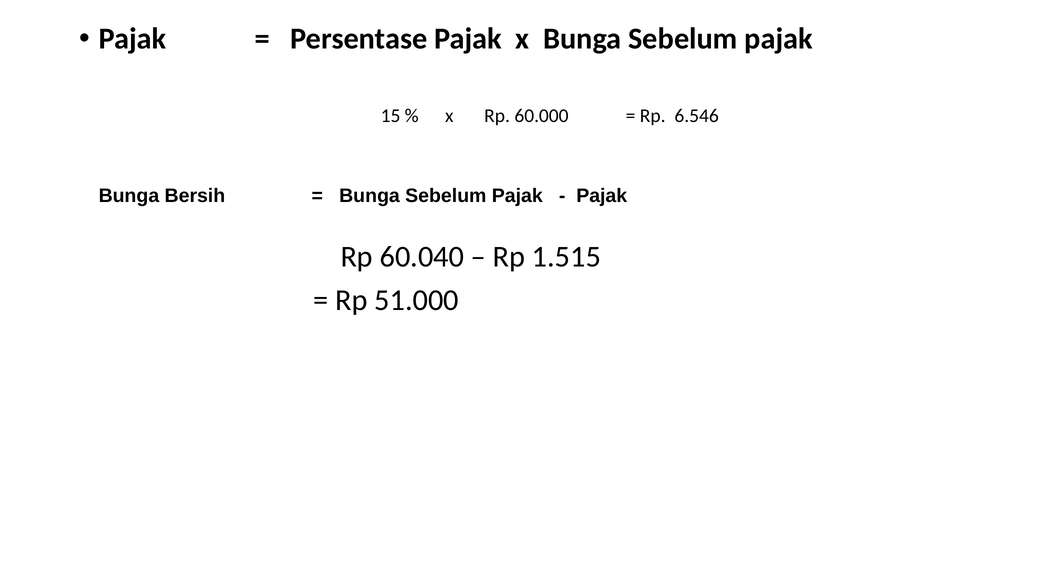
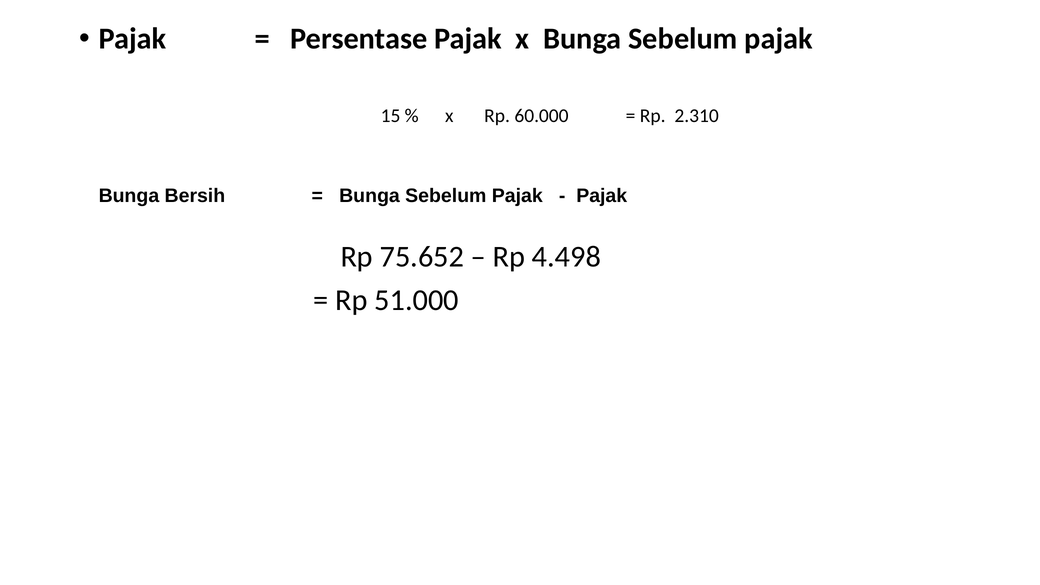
6.546: 6.546 -> 2.310
60.040: 60.040 -> 75.652
1.515: 1.515 -> 4.498
